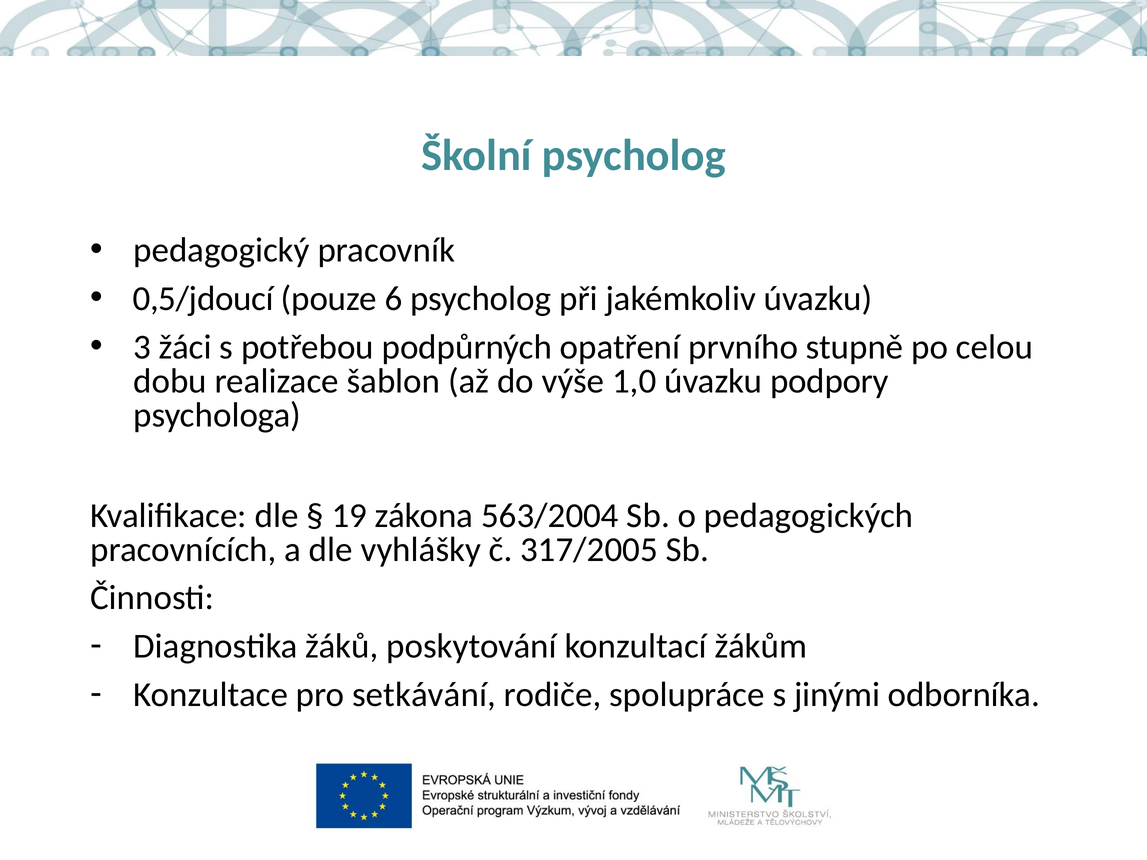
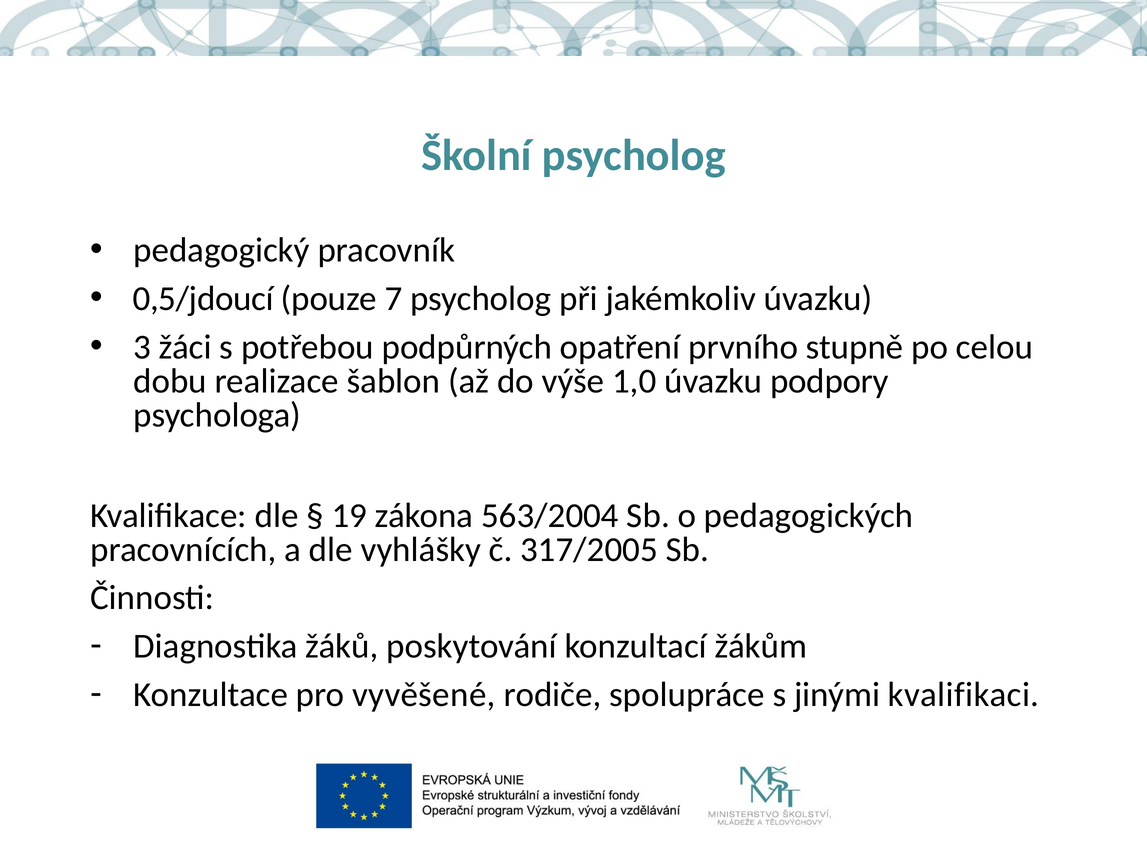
6: 6 -> 7
setkávání: setkávání -> vyvěšené
odborníka: odborníka -> kvalifikaci
